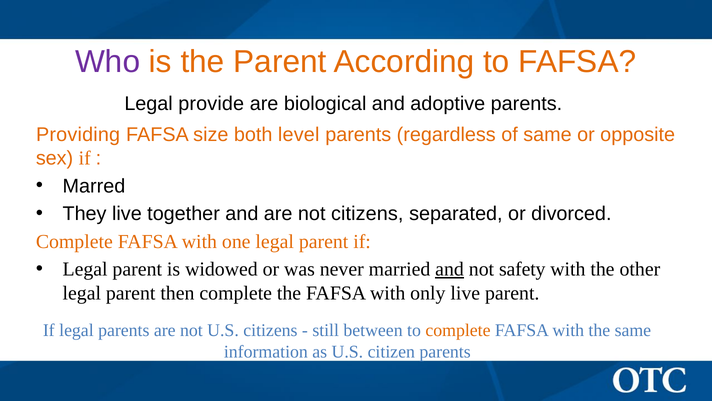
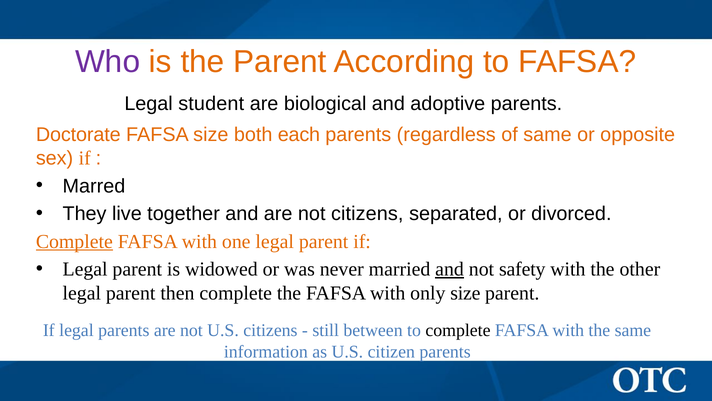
provide: provide -> student
Providing: Providing -> Doctorate
level: level -> each
Complete at (74, 241) underline: none -> present
only live: live -> size
complete at (458, 330) colour: orange -> black
